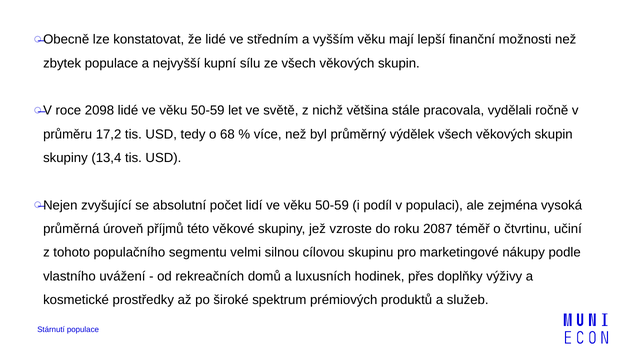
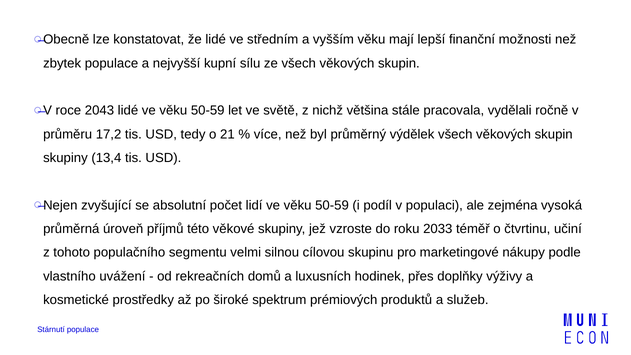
2098: 2098 -> 2043
68: 68 -> 21
2087: 2087 -> 2033
